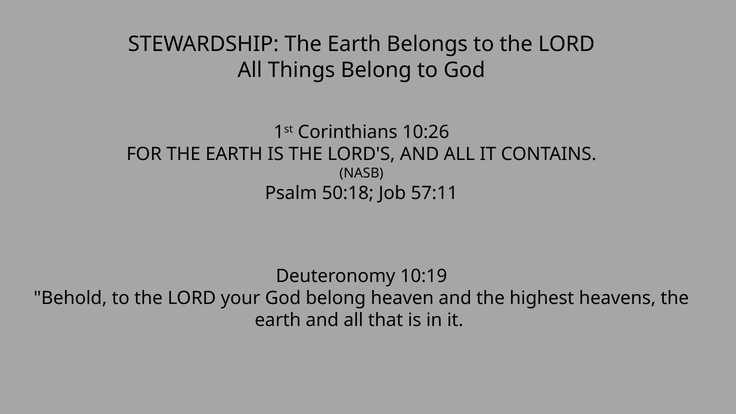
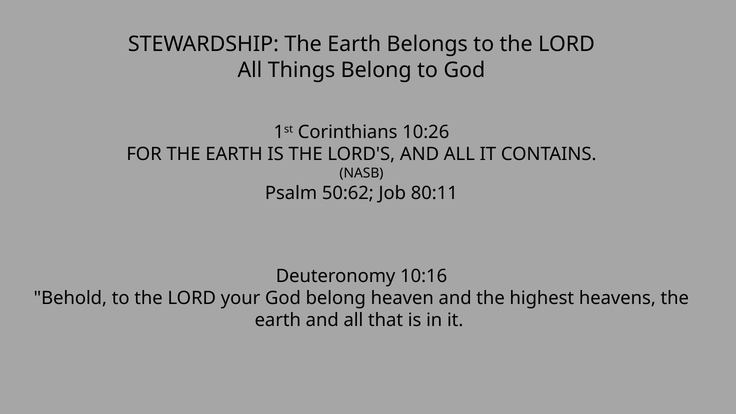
50:18: 50:18 -> 50:62
57:11: 57:11 -> 80:11
10:19: 10:19 -> 10:16
